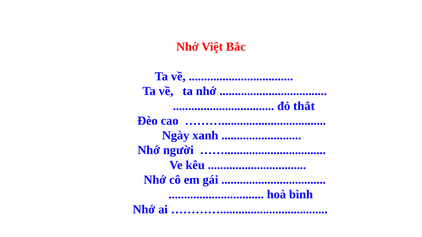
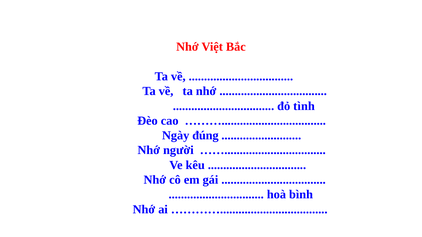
thắt: thắt -> tình
xanh: xanh -> đúng
